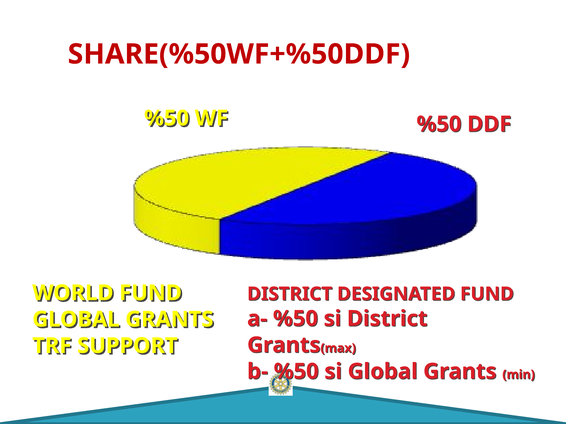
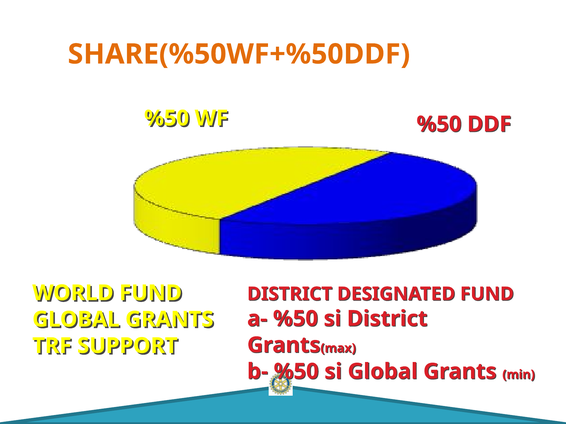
SHARE(%50WF+%50DDF colour: red -> orange
